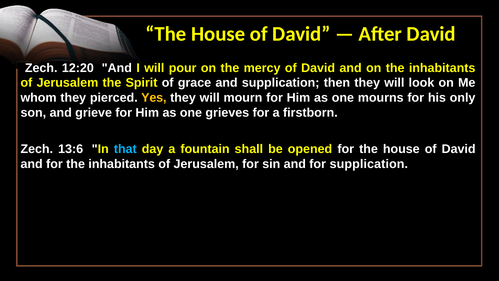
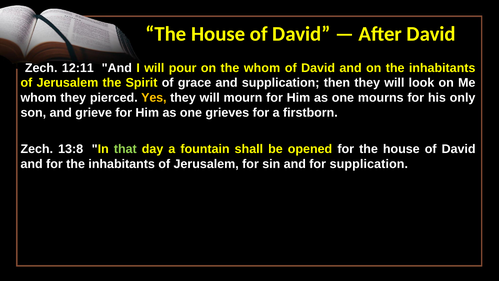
12:20: 12:20 -> 12:11
the mercy: mercy -> whom
13:6: 13:6 -> 13:8
that colour: light blue -> light green
